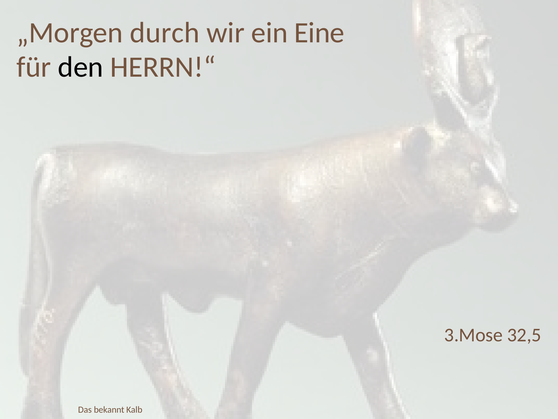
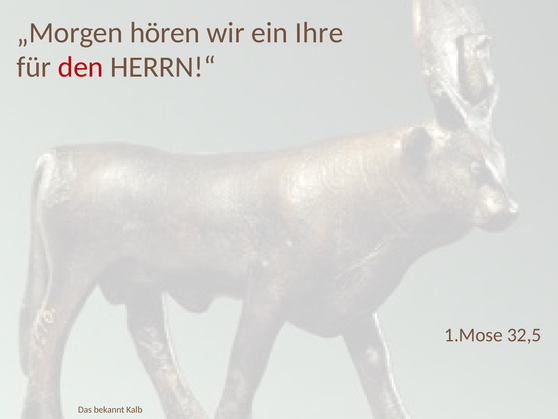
durch: durch -> hören
Eine: Eine -> Ihre
den colour: black -> red
3.Mose: 3.Mose -> 1.Mose
